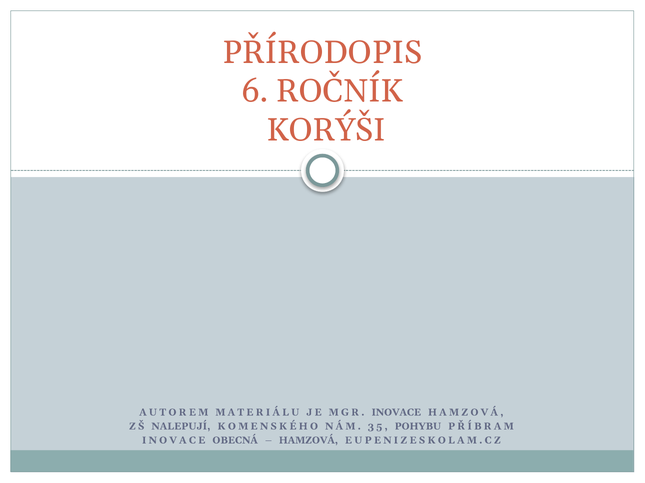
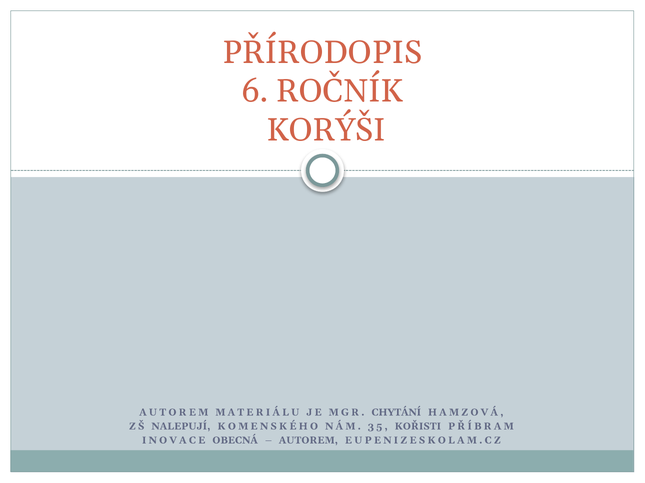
MGR INOVACE: INOVACE -> CHYTÁNÍ
POHYBU: POHYBU -> KOŘISTI
HAMZOVÁ at (308, 441): HAMZOVÁ -> AUTOREM
